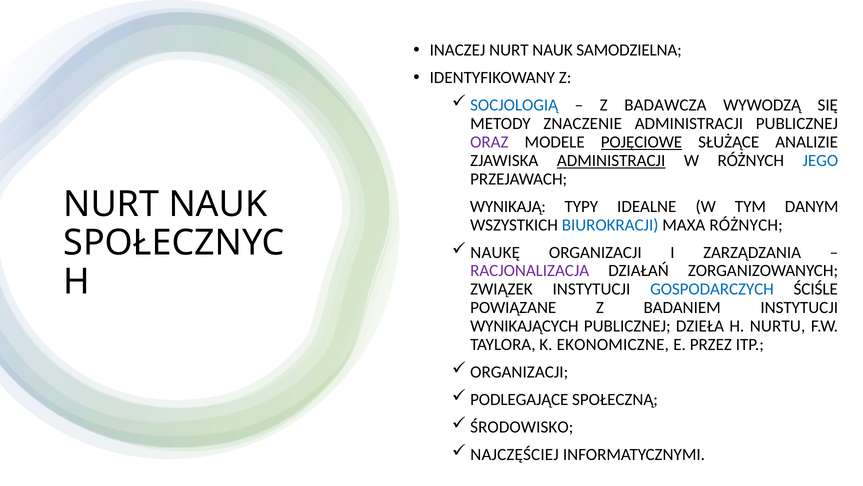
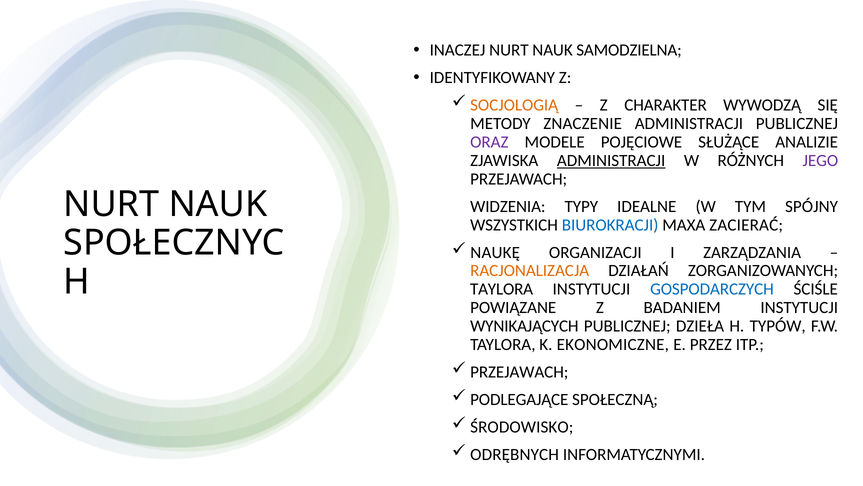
SOCJOLOGIĄ colour: blue -> orange
BADAWCZA: BADAWCZA -> CHARAKTER
POJĘCIOWE underline: present -> none
JEGO colour: blue -> purple
WYNIKAJĄ: WYNIKAJĄ -> WIDZENIA
DANYM: DANYM -> SPÓJNY
MAXA RÓŻNYCH: RÓŻNYCH -> ZACIERAĆ
RACJONALIZACJA colour: purple -> orange
ZWIĄZEK at (501, 289): ZWIĄZEK -> TAYLORA
NURTU: NURTU -> TYPÓW
ORGANIZACJI at (519, 372): ORGANIZACJI -> PRZEJAWACH
NAJCZĘŚCIEJ: NAJCZĘŚCIEJ -> ODRĘBNYCH
